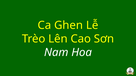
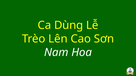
Ghen: Ghen -> Dùng
